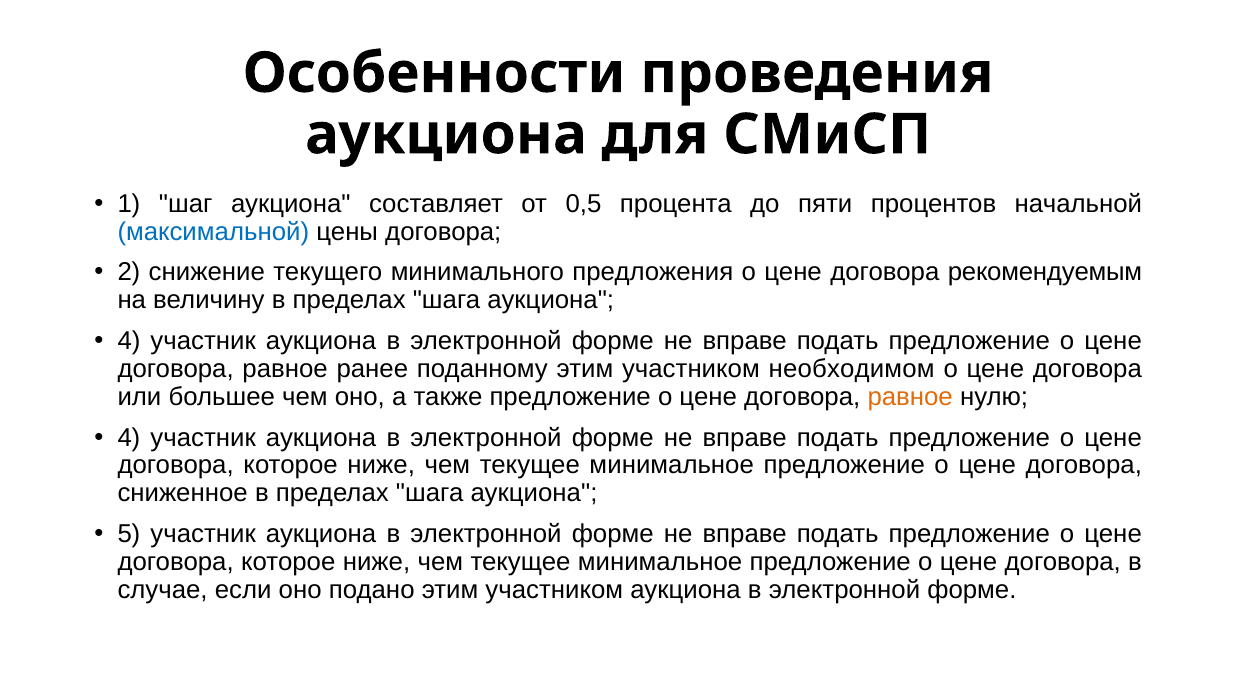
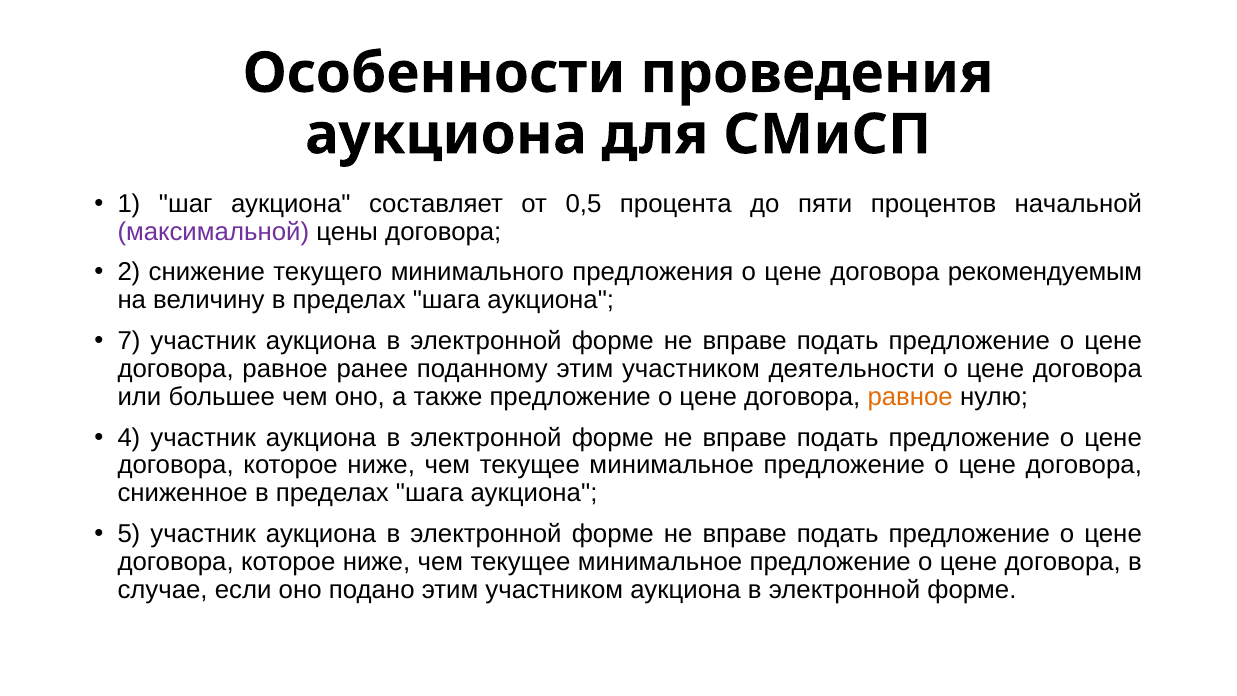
максимальной colour: blue -> purple
4 at (129, 341): 4 -> 7
необходимом: необходимом -> деятельности
